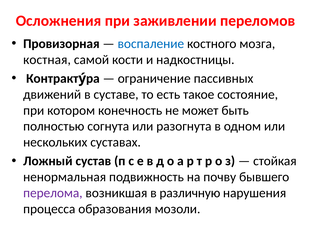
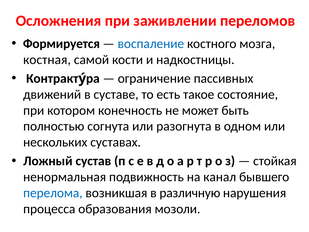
Провизорная: Провизорная -> Формируется
почву: почву -> канал
перелома colour: purple -> blue
